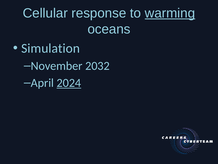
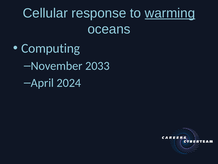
Simulation: Simulation -> Computing
2032: 2032 -> 2033
2024 underline: present -> none
